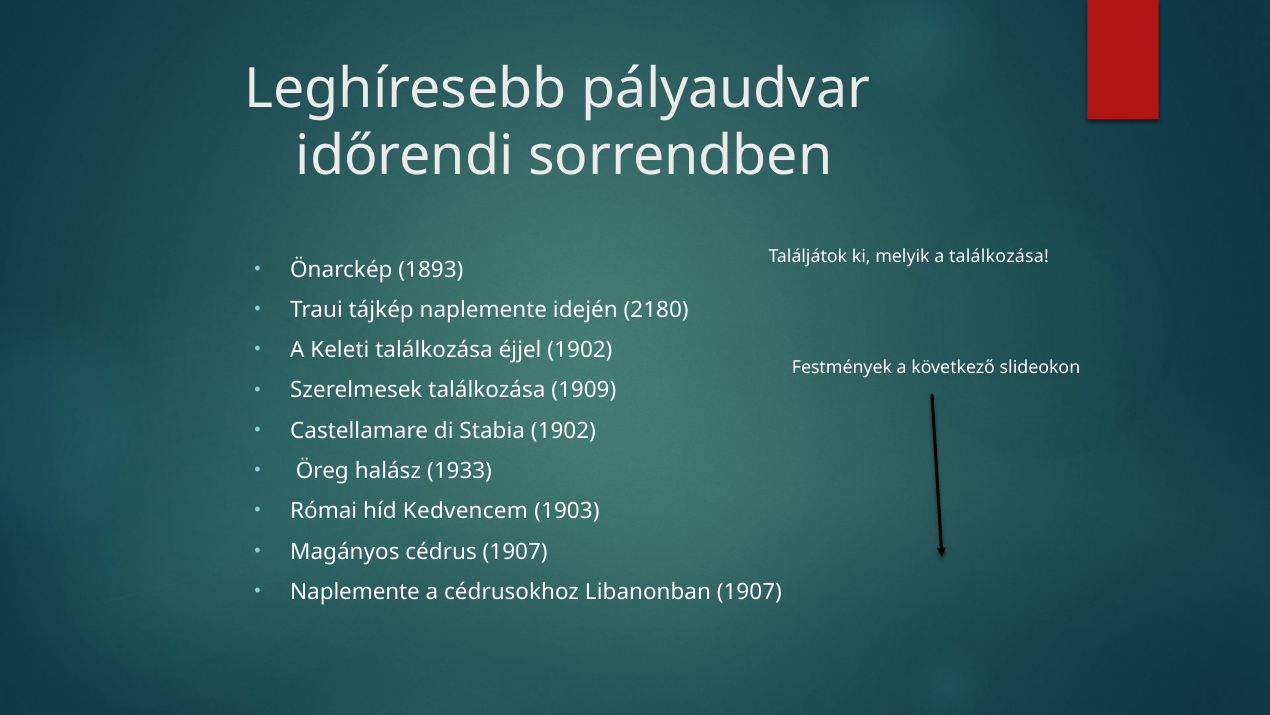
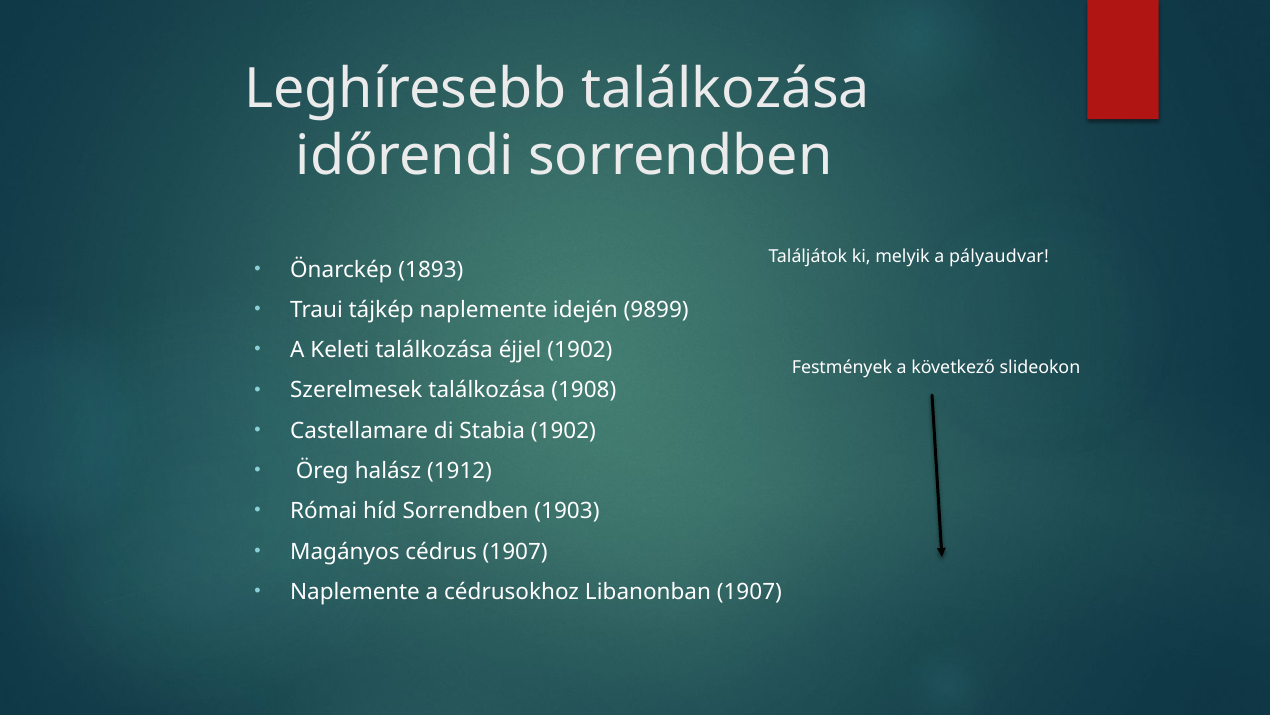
Leghíresebb pályaudvar: pályaudvar -> találkozása
a találkozása: találkozása -> pályaudvar
2180: 2180 -> 9899
1909: 1909 -> 1908
1933: 1933 -> 1912
híd Kedvencem: Kedvencem -> Sorrendben
